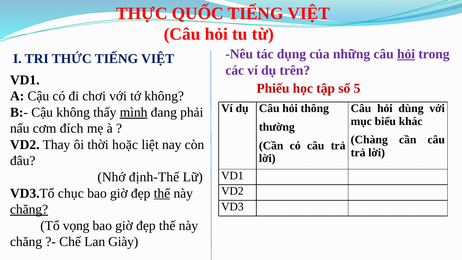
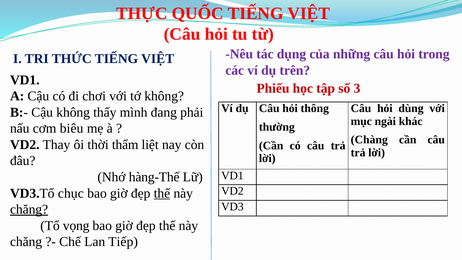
hỏi at (406, 54) underline: present -> none
5: 5 -> 3
mình underline: present -> none
biểu: biểu -> ngài
đích: đích -> biêu
hoặc: hoặc -> thẩm
định-Thế: định-Thế -> hàng-Thế
Giày: Giày -> Tiếp
